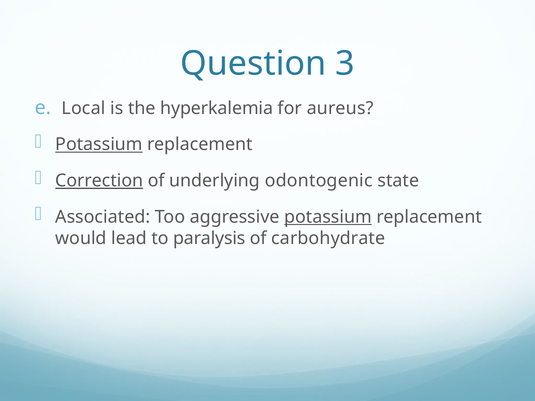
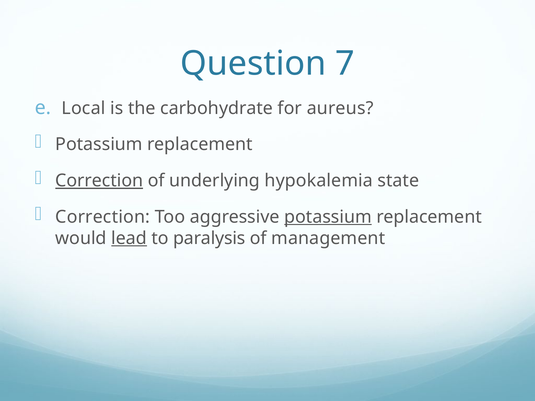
3: 3 -> 7
hyperkalemia: hyperkalemia -> carbohydrate
Potassium at (99, 144) underline: present -> none
odontogenic: odontogenic -> hypokalemia
Associated at (103, 217): Associated -> Correction
lead underline: none -> present
carbohydrate: carbohydrate -> management
